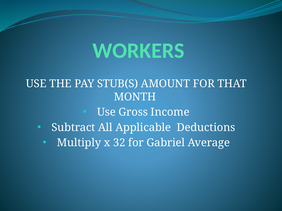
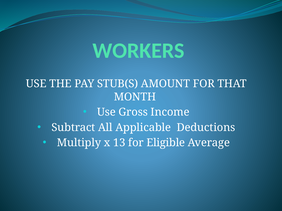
32: 32 -> 13
Gabriel: Gabriel -> Eligible
